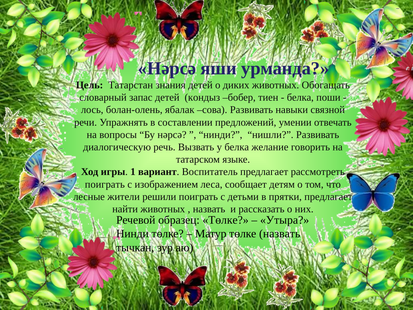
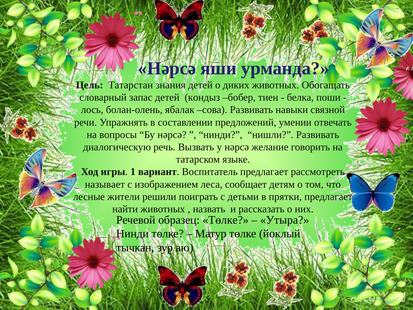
у белка: белка -> нәрсǝ
поиграть at (105, 184): поиграть -> называет
тɵлке назвать: назвать -> йоклый
